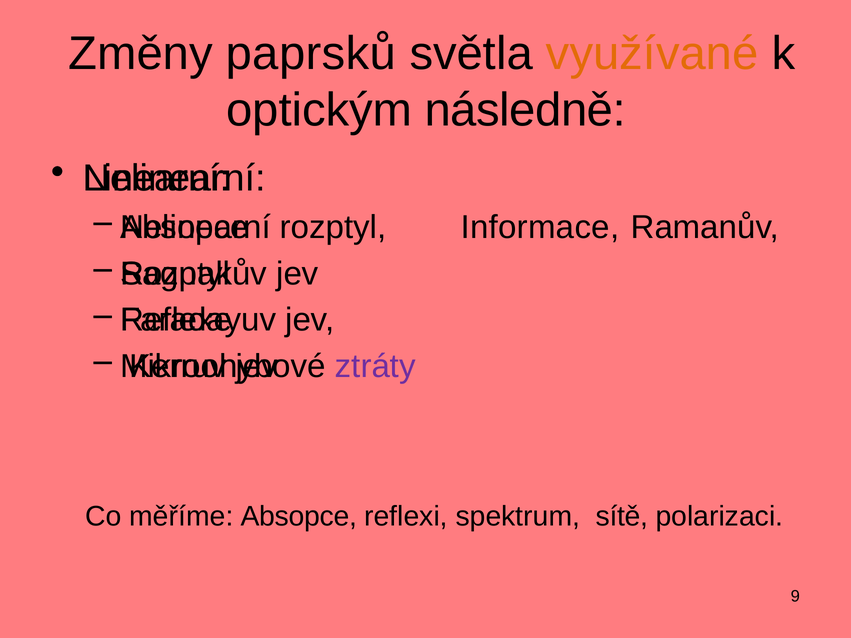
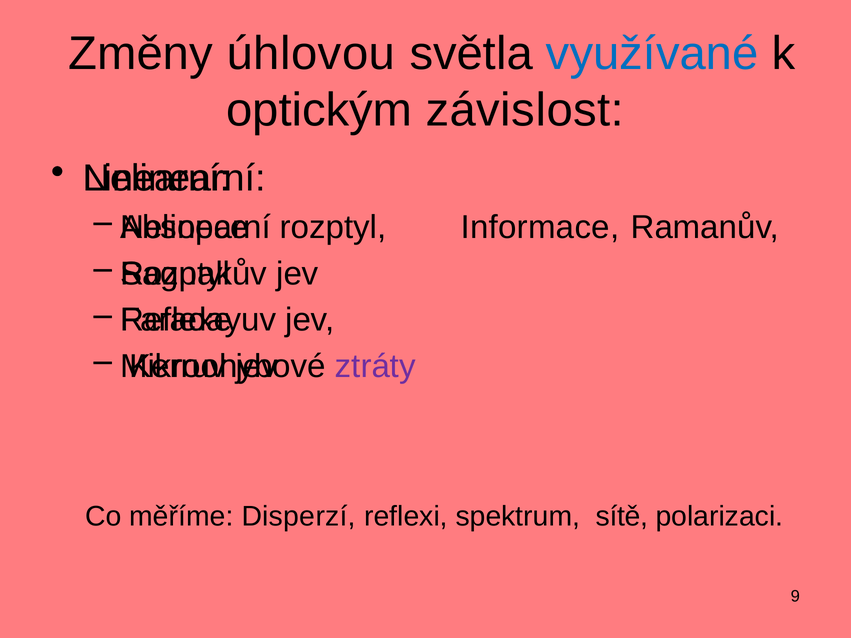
paprsků: paprsků -> úhlovou
využívané colour: orange -> blue
následně: následně -> závislost
měříme Absopce: Absopce -> Disperzí
